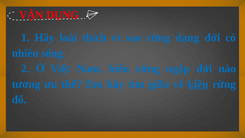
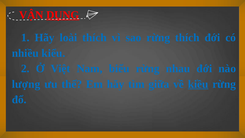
DỤNG underline: none -> present
rừng dạng: dạng -> thích
sống: sống -> kiểu
ngập: ngập -> nhau
tương: tương -> lượng
